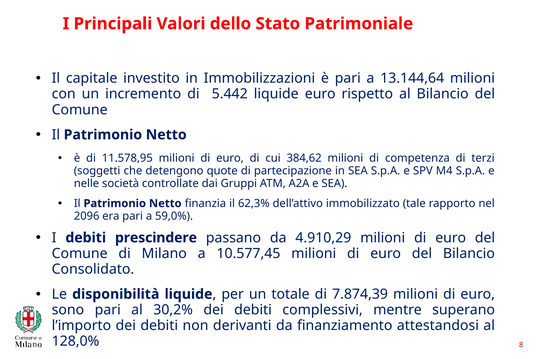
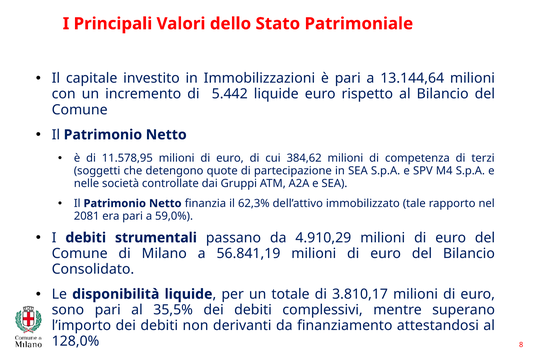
2096: 2096 -> 2081
prescindere: prescindere -> strumentali
10.577,45: 10.577,45 -> 56.841,19
7.874,39: 7.874,39 -> 3.810,17
30,2%: 30,2% -> 35,5%
